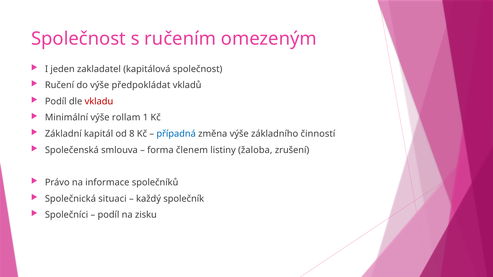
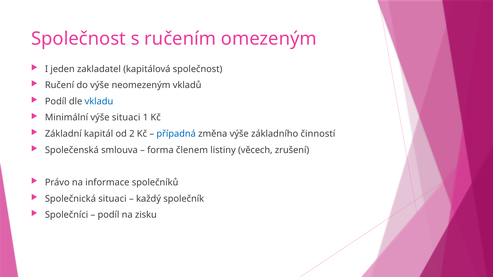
předpokládat: předpokládat -> neomezeným
vkladu colour: red -> blue
výše rollam: rollam -> situaci
8: 8 -> 2
žaloba: žaloba -> věcech
